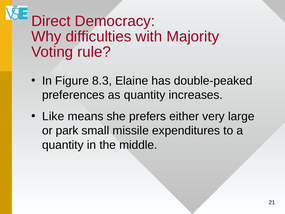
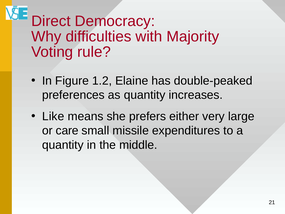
8.3: 8.3 -> 1.2
park: park -> care
